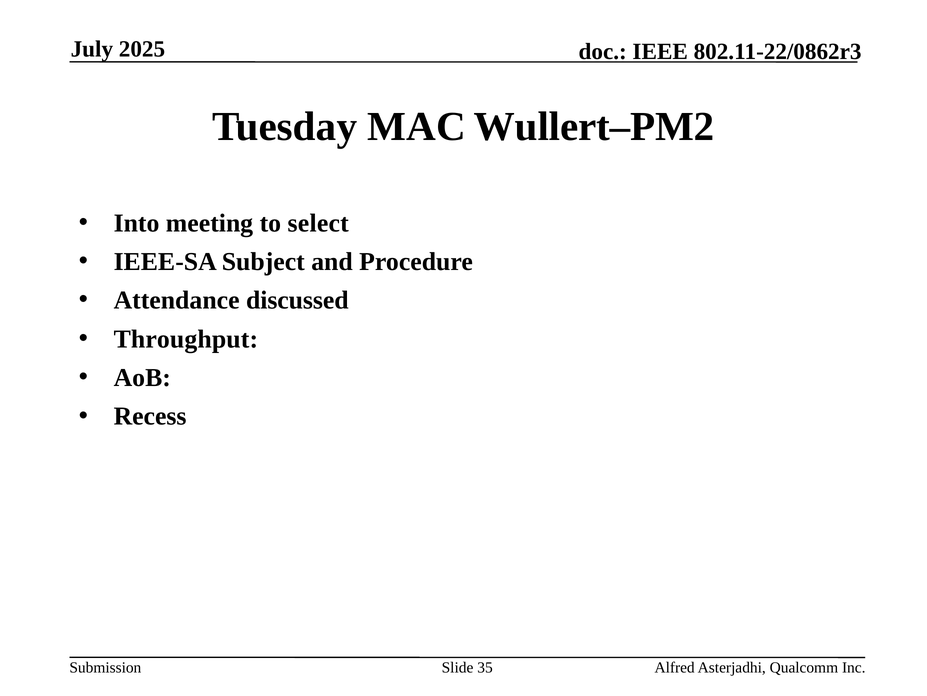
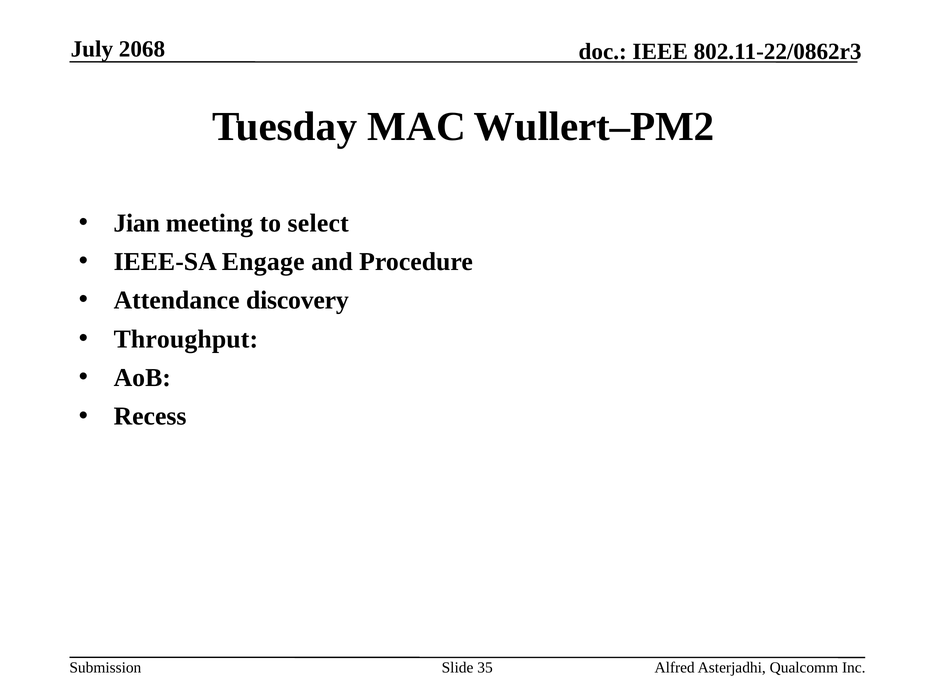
2025: 2025 -> 2068
Into: Into -> Jian
Subject: Subject -> Engage
discussed: discussed -> discovery
